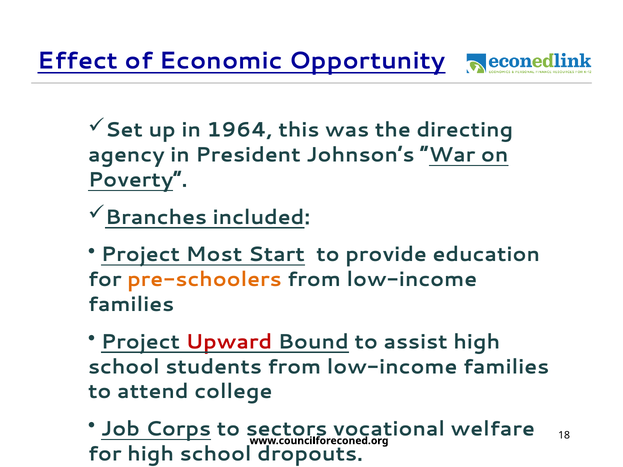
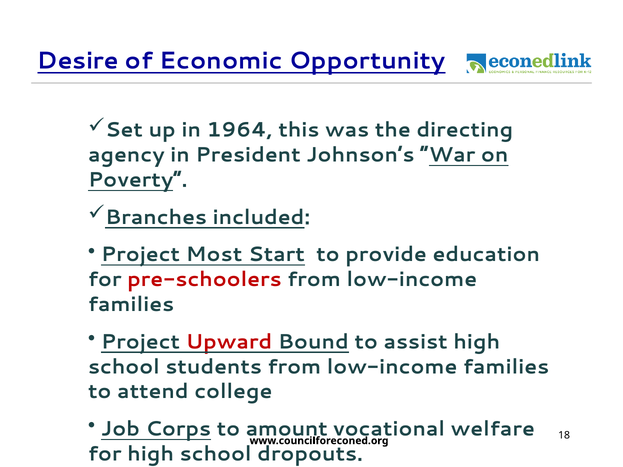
Effect: Effect -> Desire
pre-schoolers colour: orange -> red
sectors: sectors -> amount
